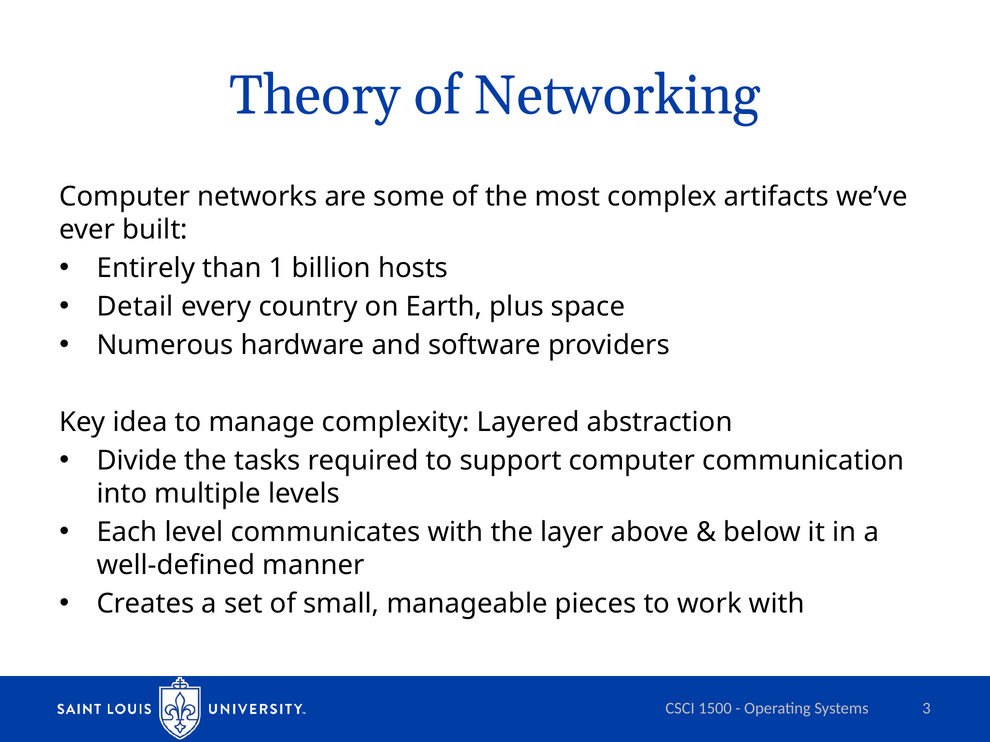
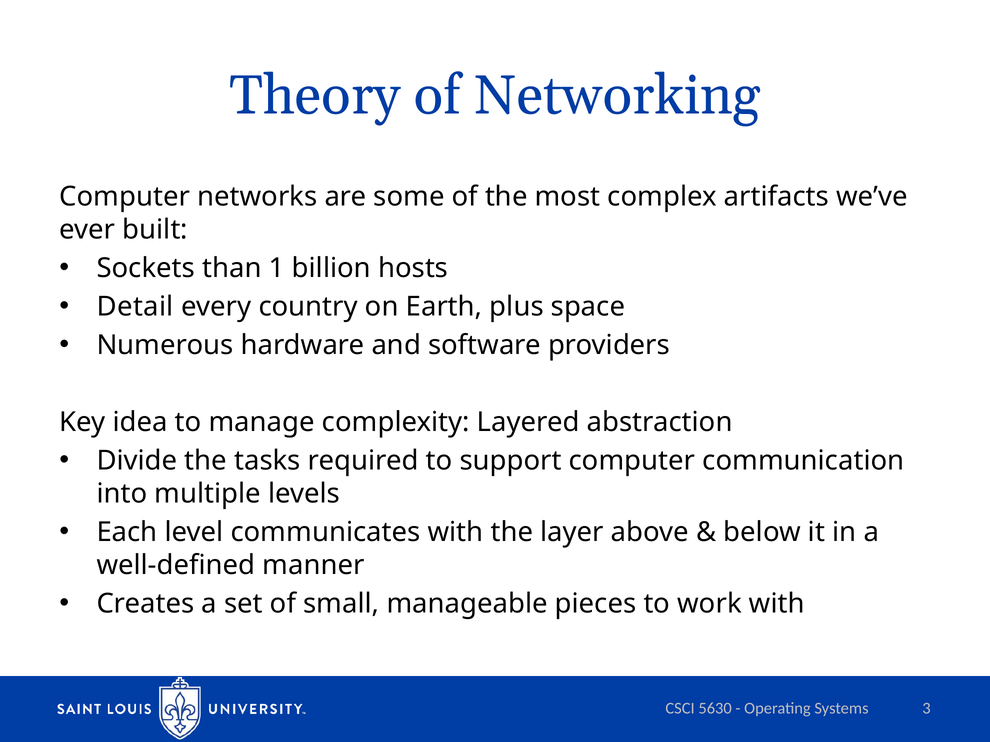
Entirely: Entirely -> Sockets
1500: 1500 -> 5630
